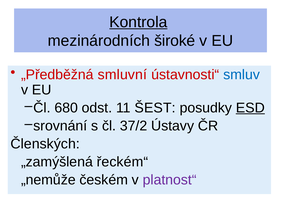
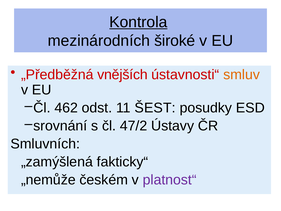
smluvní: smluvní -> vnějších
smluv colour: blue -> orange
680: 680 -> 462
ESD underline: present -> none
37/2: 37/2 -> 47/2
Členských: Členských -> Smluvních
řeckém“: řeckém“ -> fakticky“
